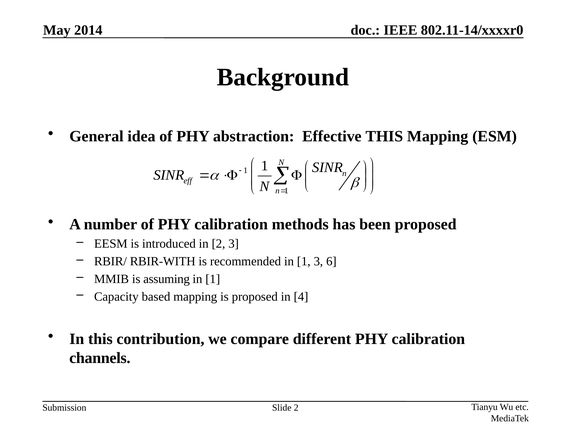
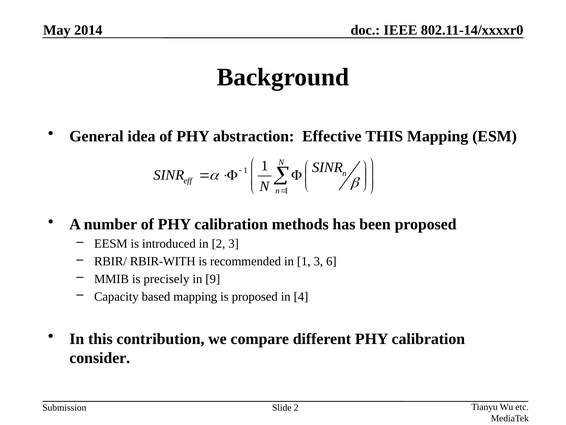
assuming: assuming -> precisely
1 at (213, 279): 1 -> 9
channels: channels -> consider
